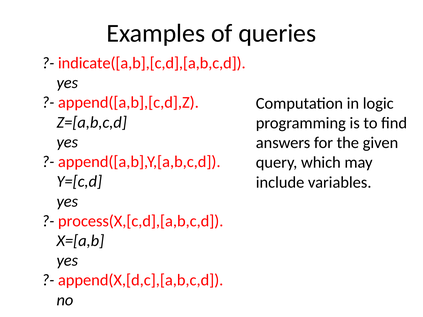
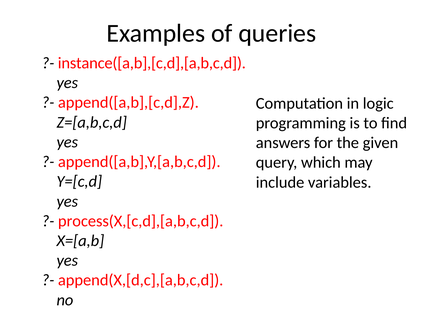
indicate([a,b],[c,d],[a,b,c,d: indicate([a,b],[c,d],[a,b,c,d -> instance([a,b],[c,d],[a,b,c,d
